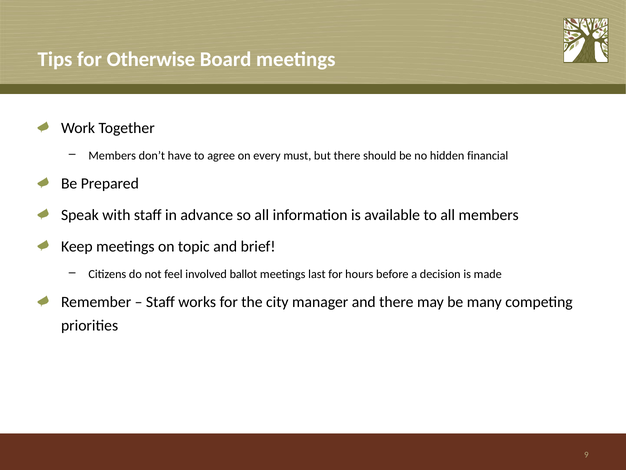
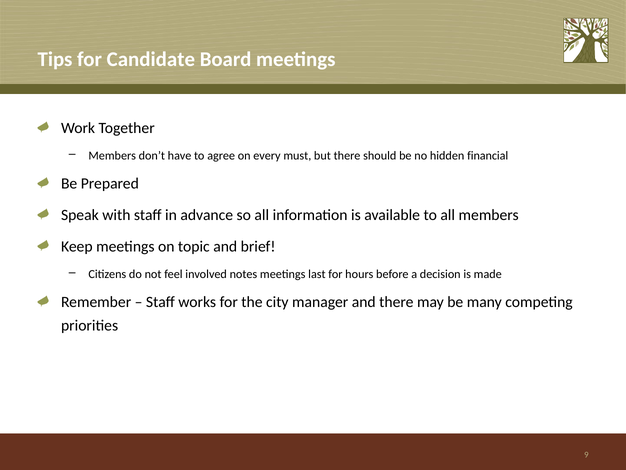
Otherwise: Otherwise -> Candidate
ballot: ballot -> notes
